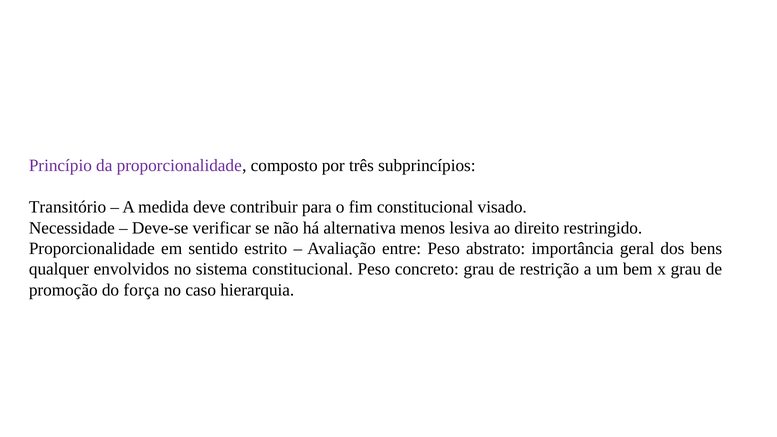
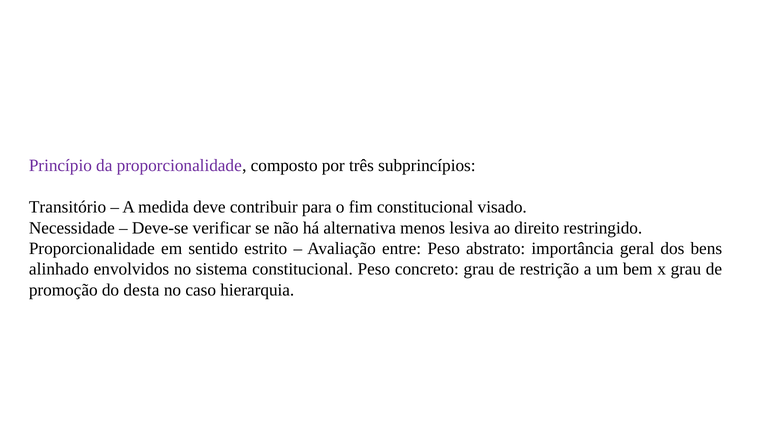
qualquer: qualquer -> alinhado
força: força -> desta
